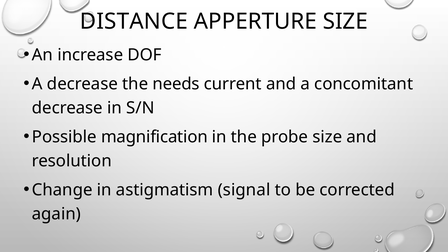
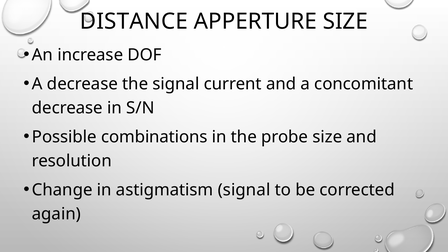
the needs: needs -> signal
magnification: magnification -> combinations
